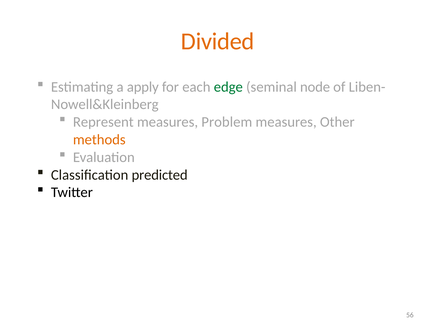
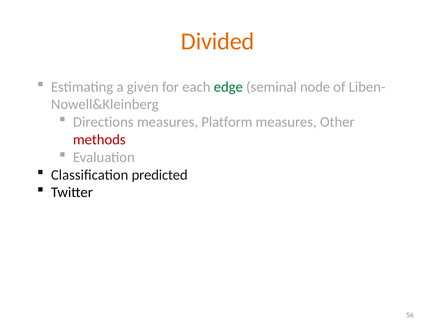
apply: apply -> given
Represent: Represent -> Directions
Problem: Problem -> Platform
methods colour: orange -> red
